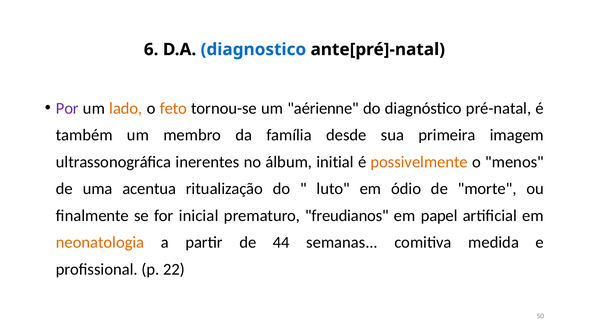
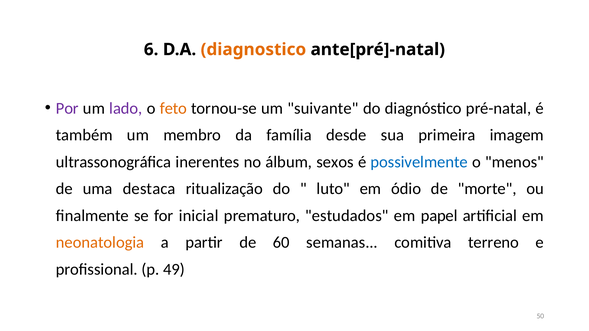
diagnostico colour: blue -> orange
lado colour: orange -> purple
aérienne: aérienne -> suivante
initial: initial -> sexos
possivelmente colour: orange -> blue
acentua: acentua -> destaca
freudianos: freudianos -> estudados
44: 44 -> 60
medida: medida -> terreno
22: 22 -> 49
